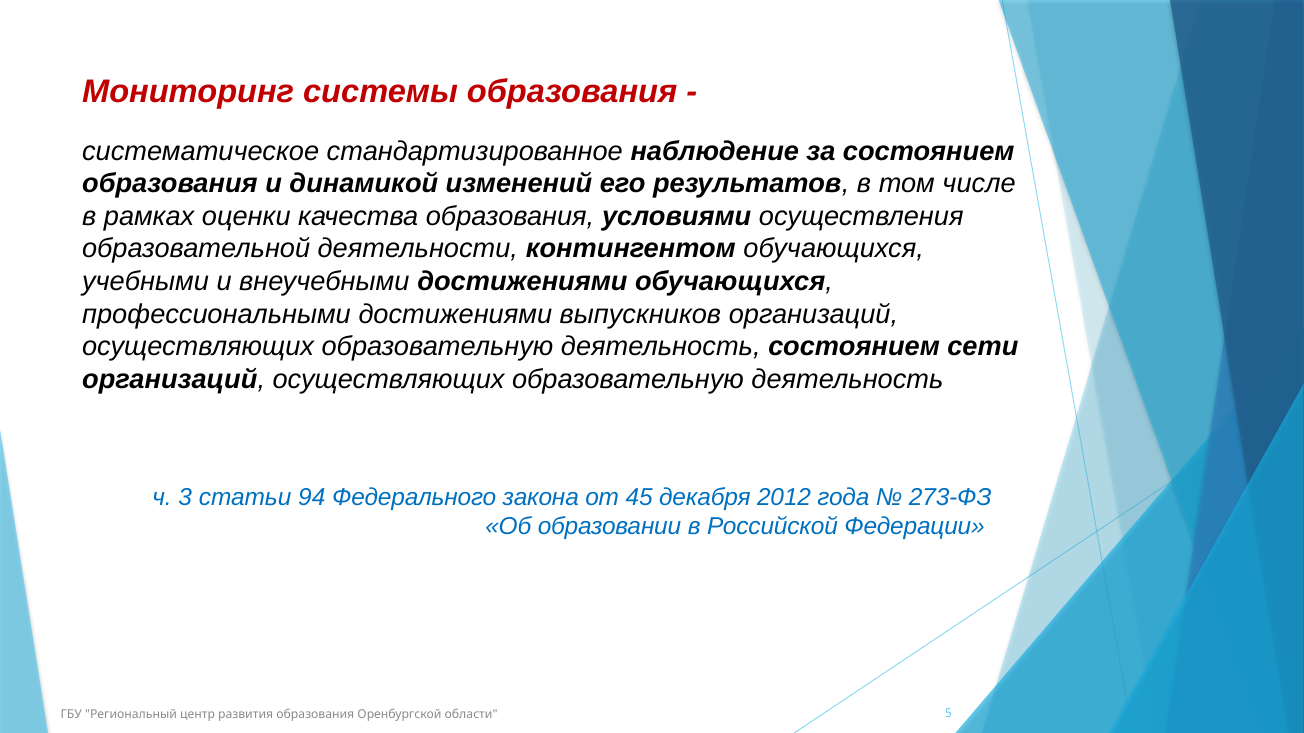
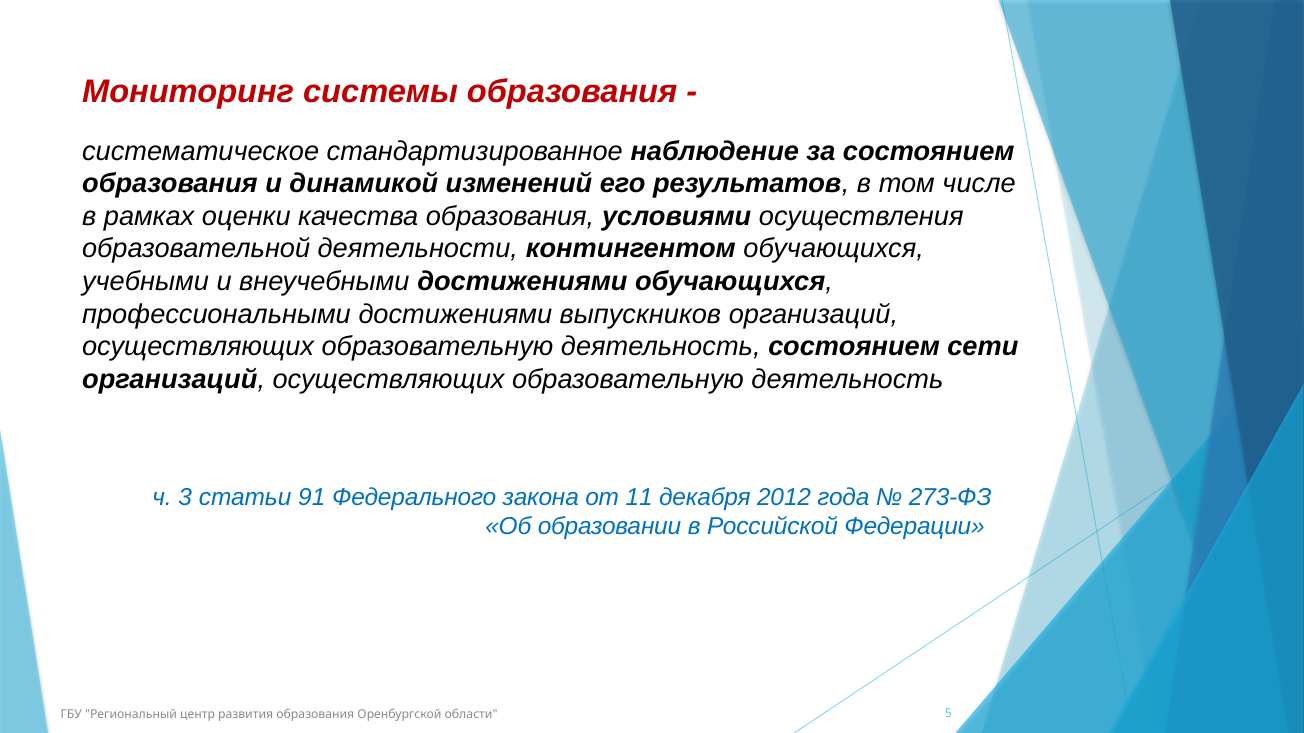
94: 94 -> 91
45: 45 -> 11
